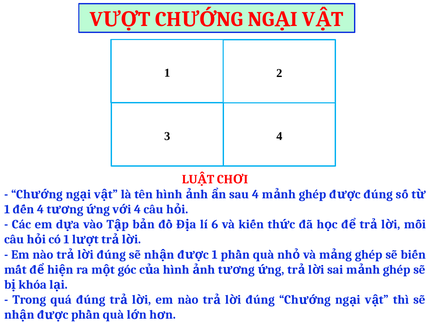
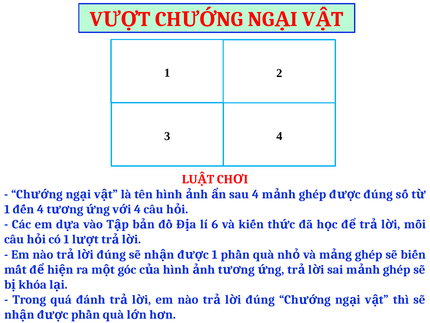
quá đúng: đúng -> đánh
